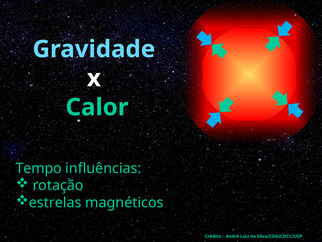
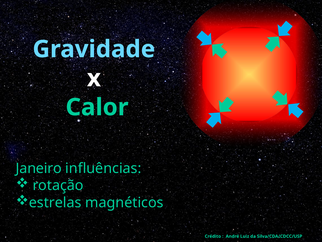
Tempo: Tempo -> Janeiro
